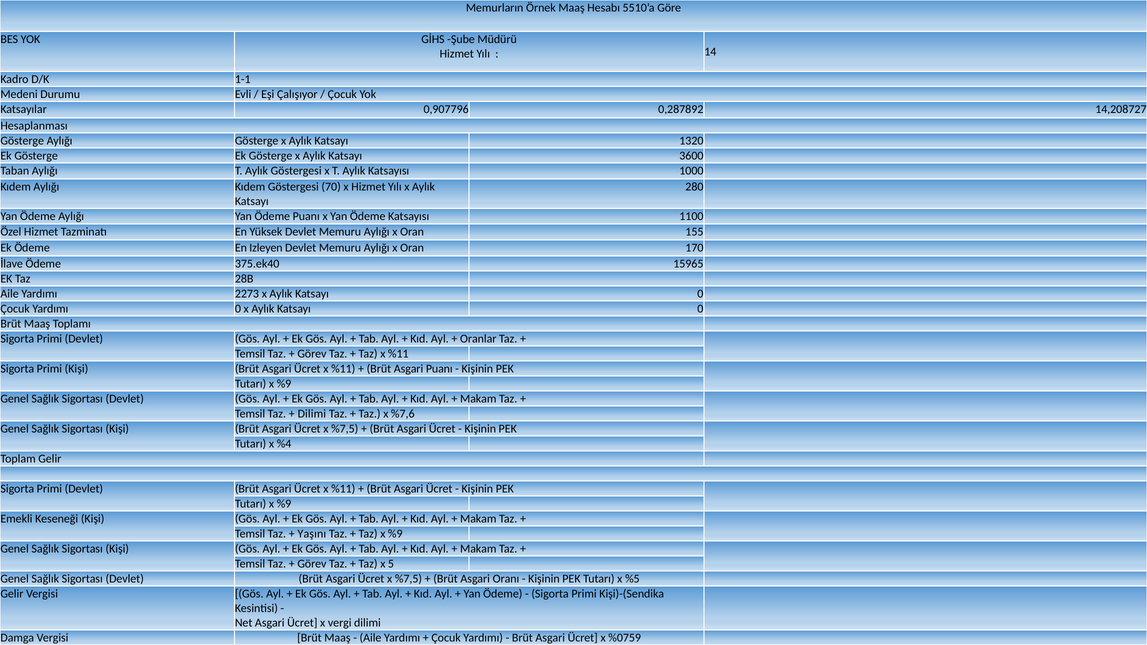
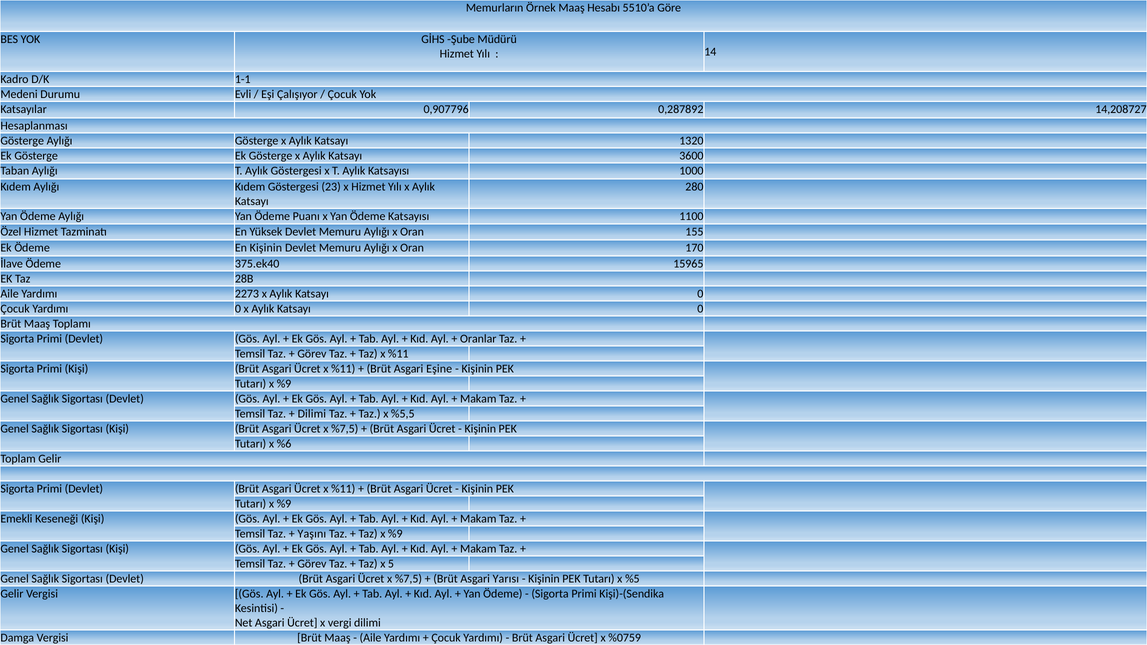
70: 70 -> 23
En Izleyen: Izleyen -> Kişinin
Asgari Puanı: Puanı -> Eşine
%7,6: %7,6 -> %5,5
%4: %4 -> %6
Asgari Oranı: Oranı -> Yarısı
